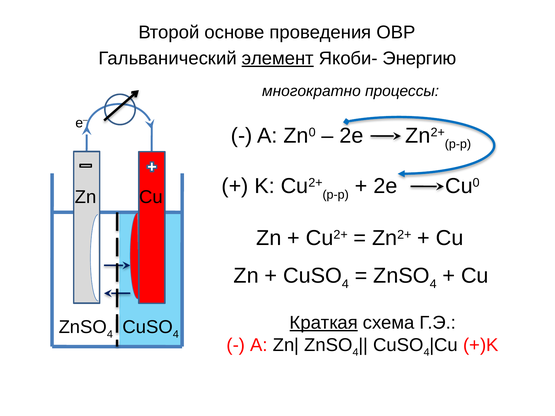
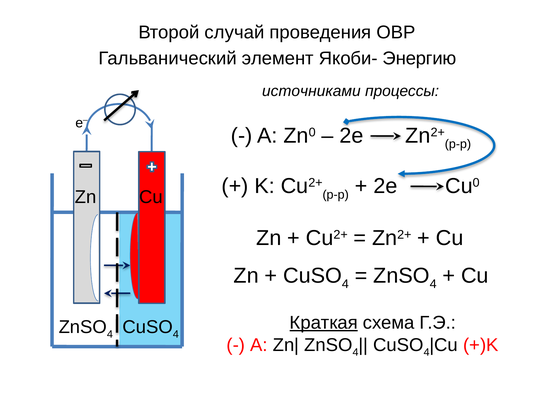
основе: основе -> случай
элемент underline: present -> none
многократно: многократно -> источниками
